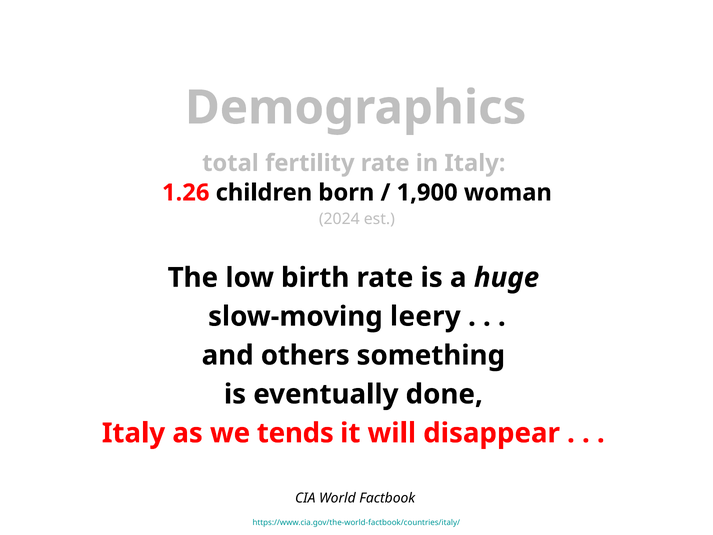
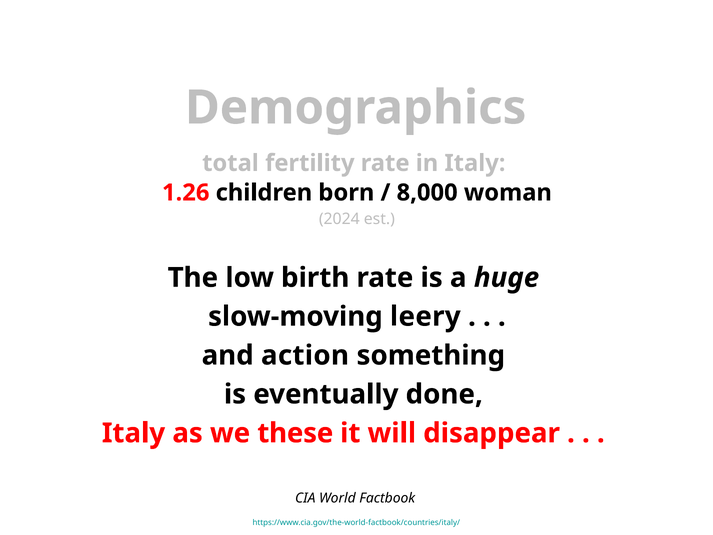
1,900: 1,900 -> 8,000
others: others -> action
tends: tends -> these
